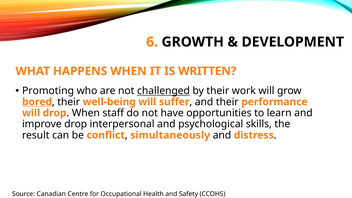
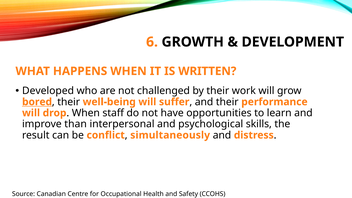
Promoting: Promoting -> Developed
challenged underline: present -> none
improve drop: drop -> than
